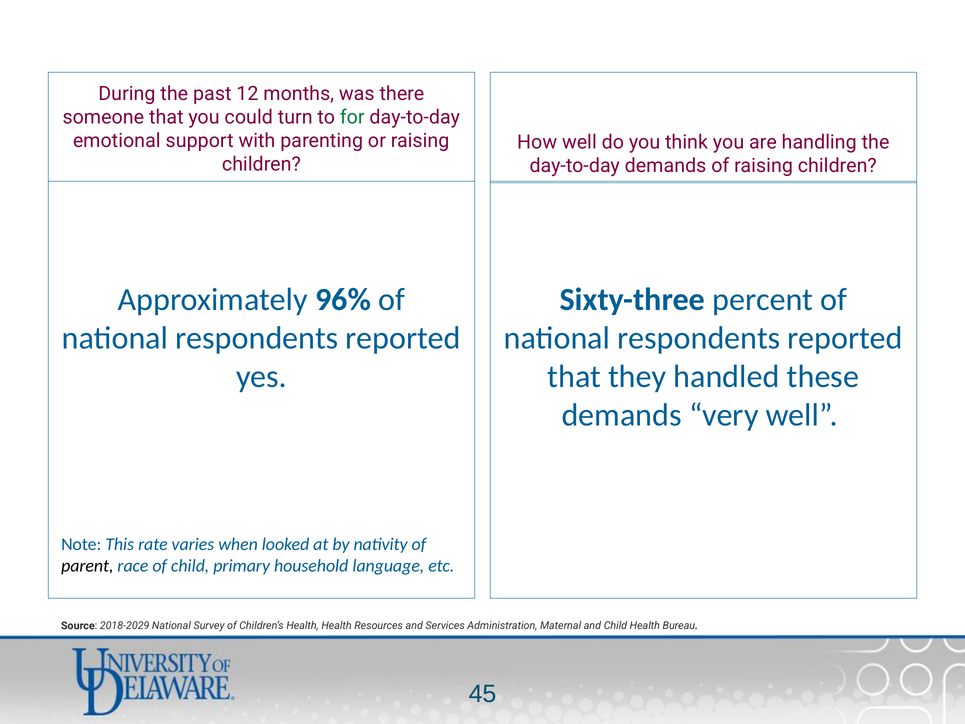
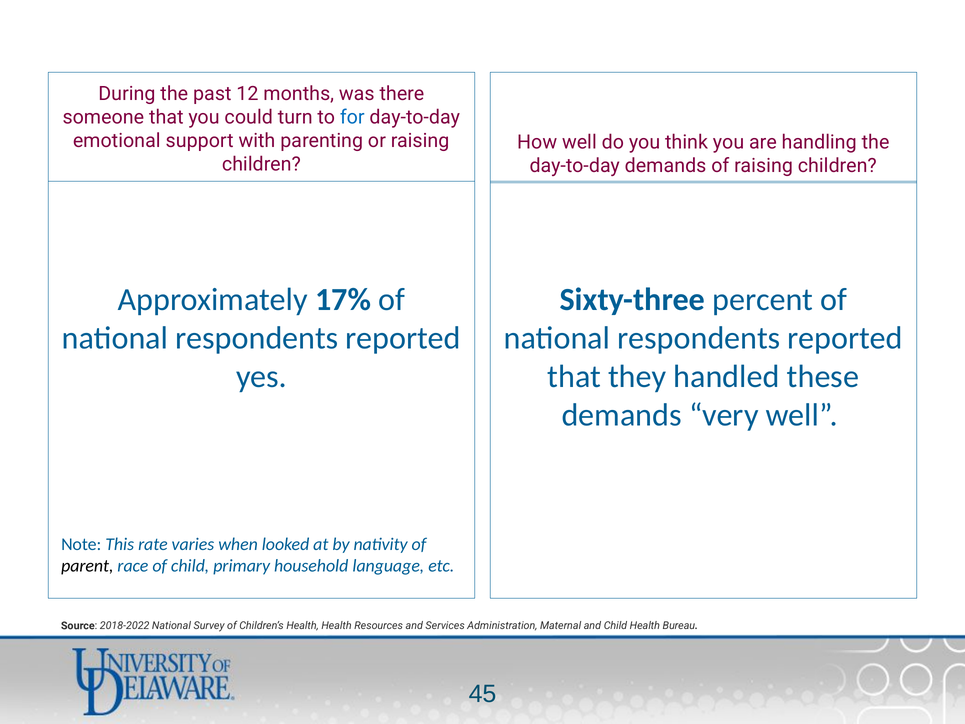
for colour: green -> blue
96%: 96% -> 17%
2018-2029: 2018-2029 -> 2018-2022
